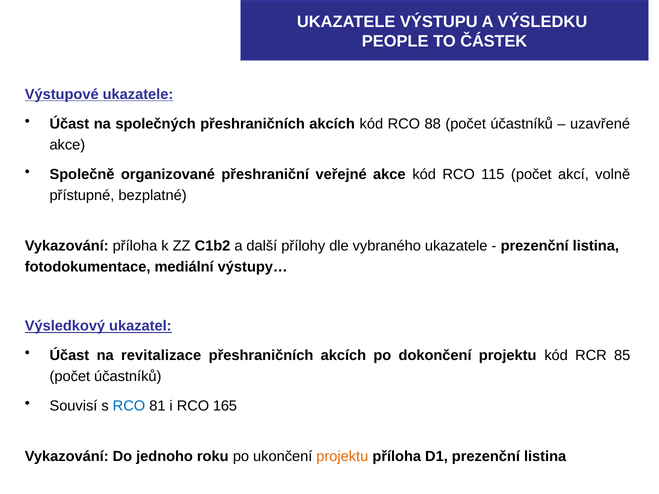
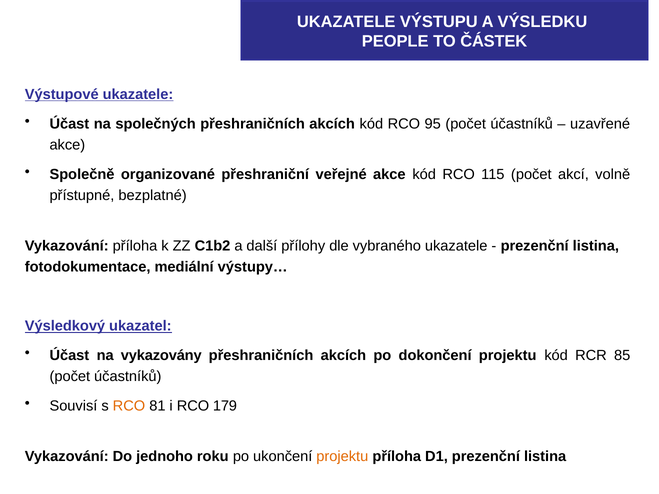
88: 88 -> 95
revitalizace: revitalizace -> vykazovány
RCO at (129, 406) colour: blue -> orange
165: 165 -> 179
